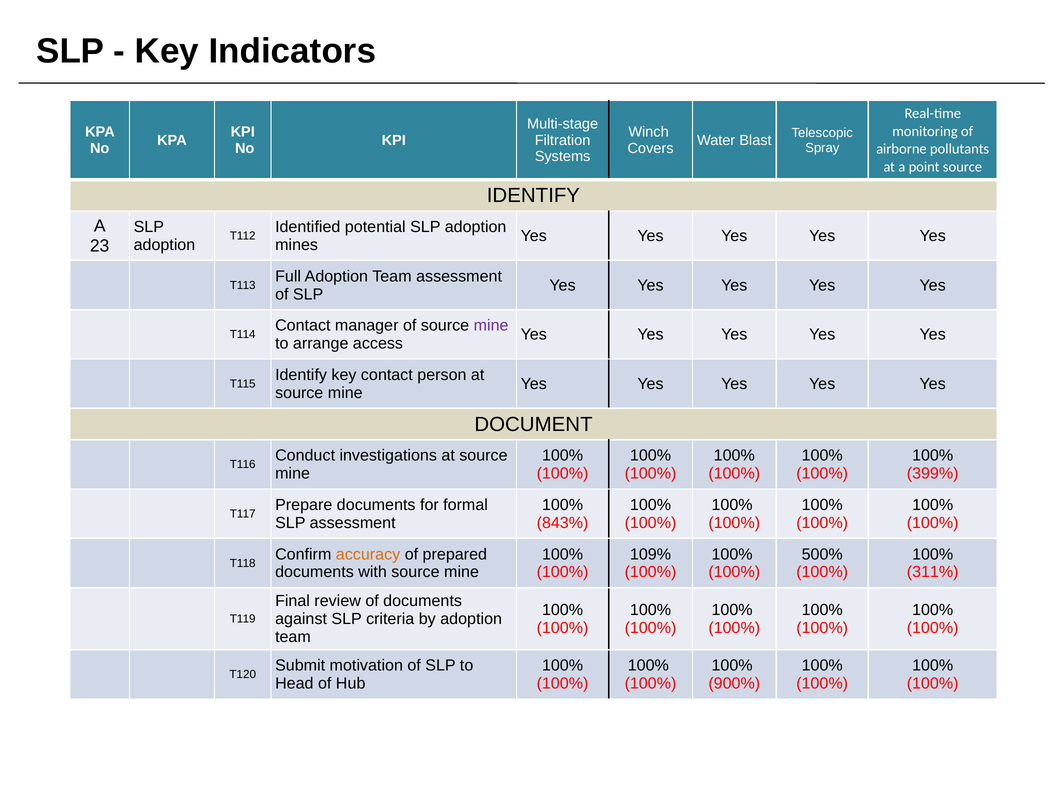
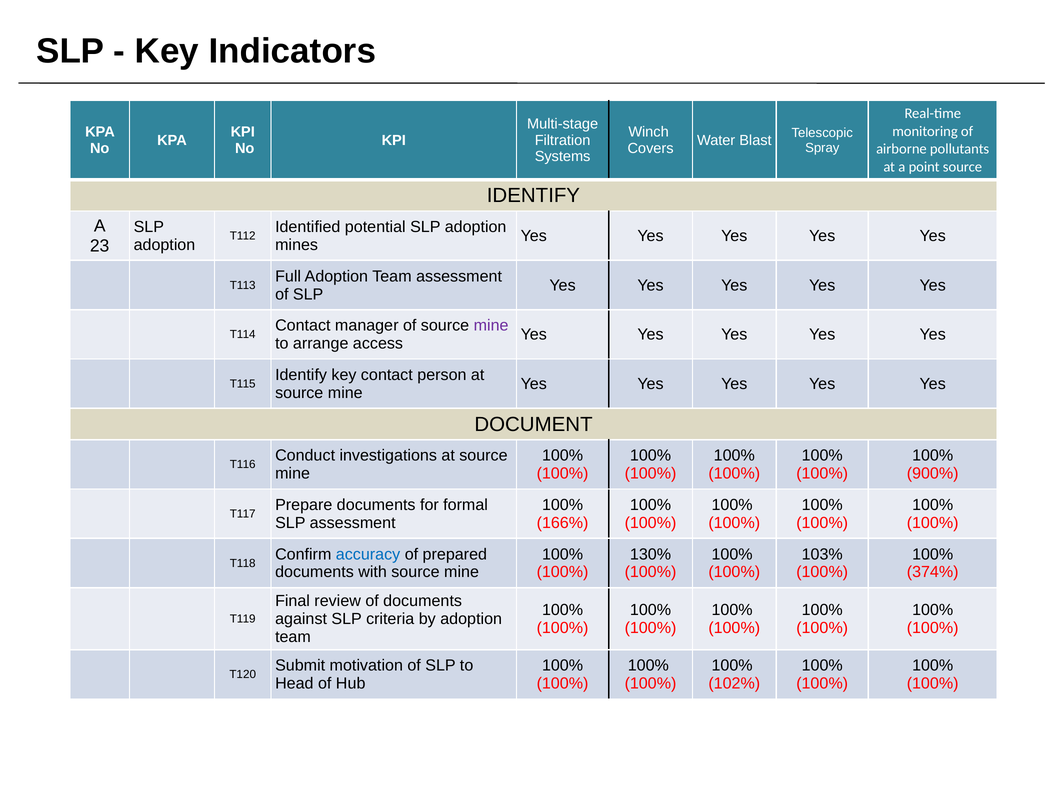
399%: 399% -> 900%
843%: 843% -> 166%
accuracy colour: orange -> blue
109%: 109% -> 130%
500%: 500% -> 103%
311%: 311% -> 374%
900%: 900% -> 102%
